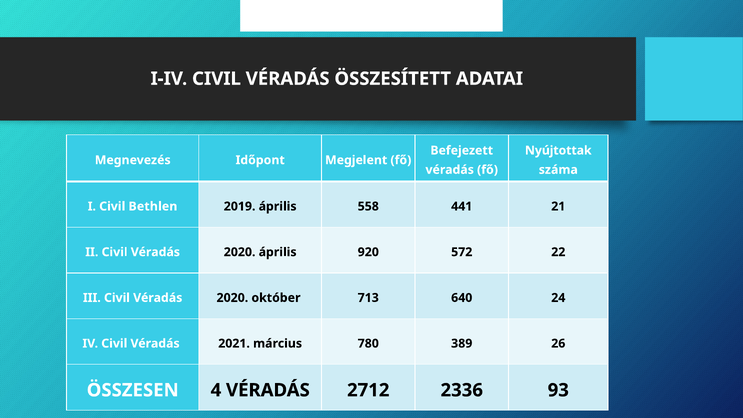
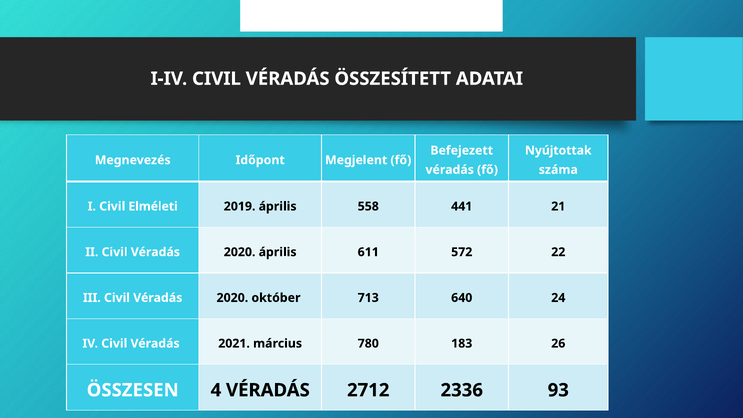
Bethlen: Bethlen -> Elméleti
920: 920 -> 611
389: 389 -> 183
